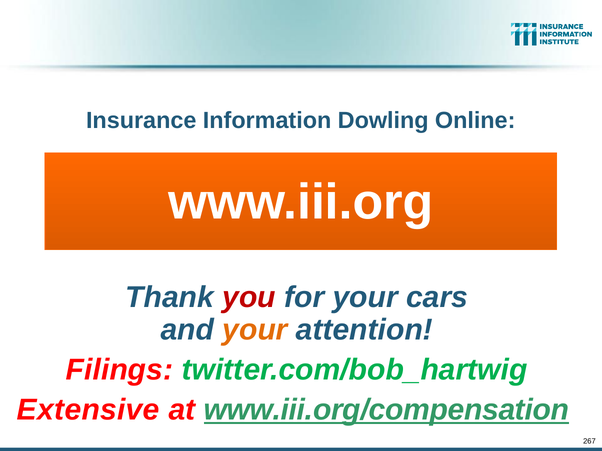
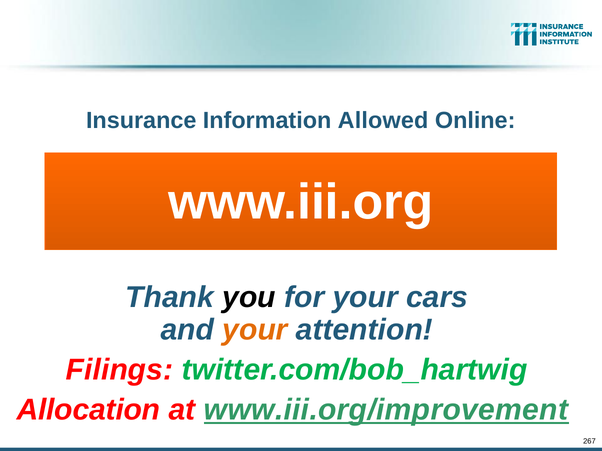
Dowling: Dowling -> Allowed
you colour: red -> black
Extensive: Extensive -> Allocation
www.iii.org/compensation: www.iii.org/compensation -> www.iii.org/improvement
